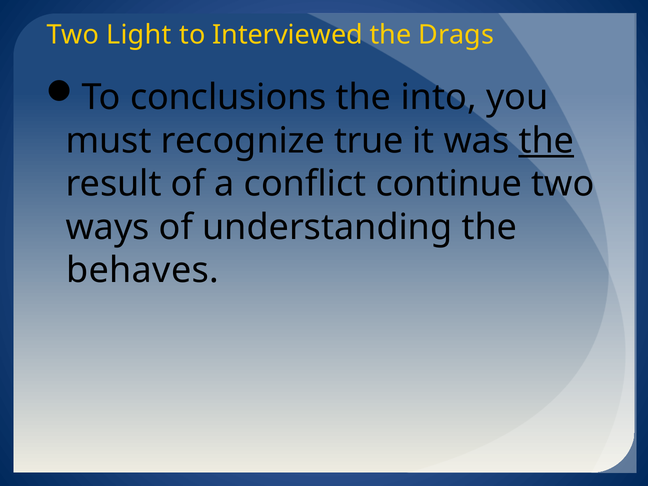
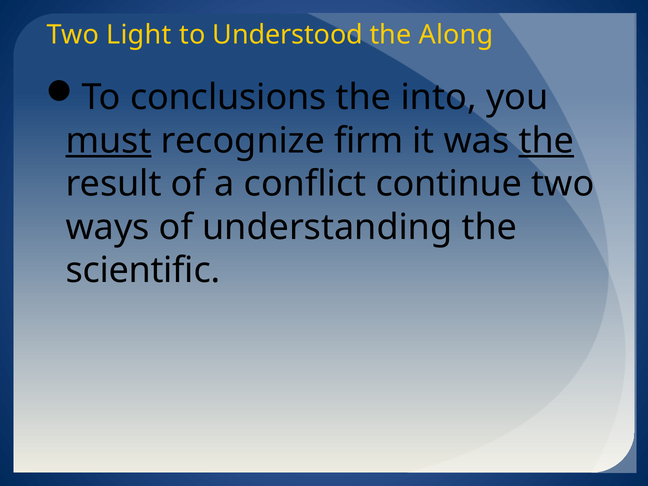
Interviewed: Interviewed -> Understood
Drags: Drags -> Along
must underline: none -> present
true: true -> firm
behaves: behaves -> scientific
